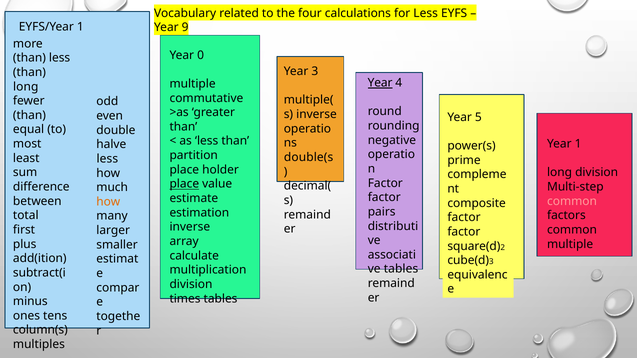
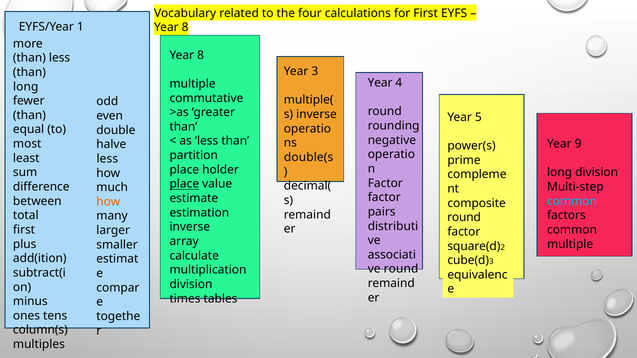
for Less: Less -> First
9 at (185, 28): 9 -> 8
0 at (201, 55): 0 -> 8
Year at (380, 83) underline: present -> none
Year 1: 1 -> 9
common at (572, 201) colour: pink -> light blue
factor at (464, 218): factor -> round
tables at (401, 269): tables -> round
